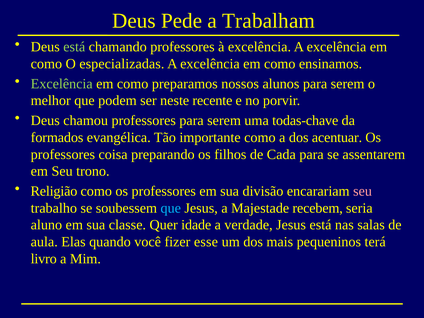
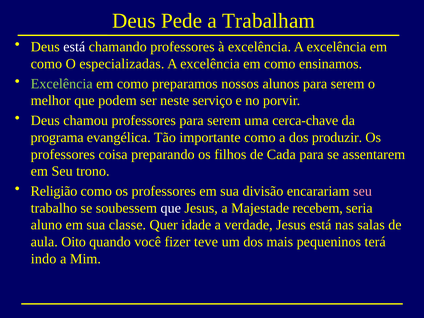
está at (74, 47) colour: light green -> white
recente: recente -> serviço
todas-chave: todas-chave -> cerca-chave
formados: formados -> programa
acentuar: acentuar -> produzir
que at (171, 208) colour: light blue -> white
Elas: Elas -> Oito
esse: esse -> teve
livro: livro -> indo
